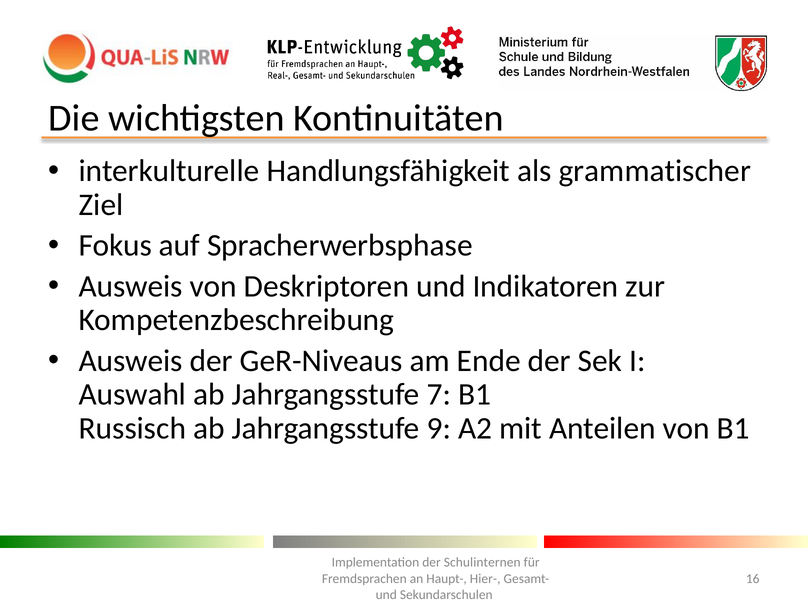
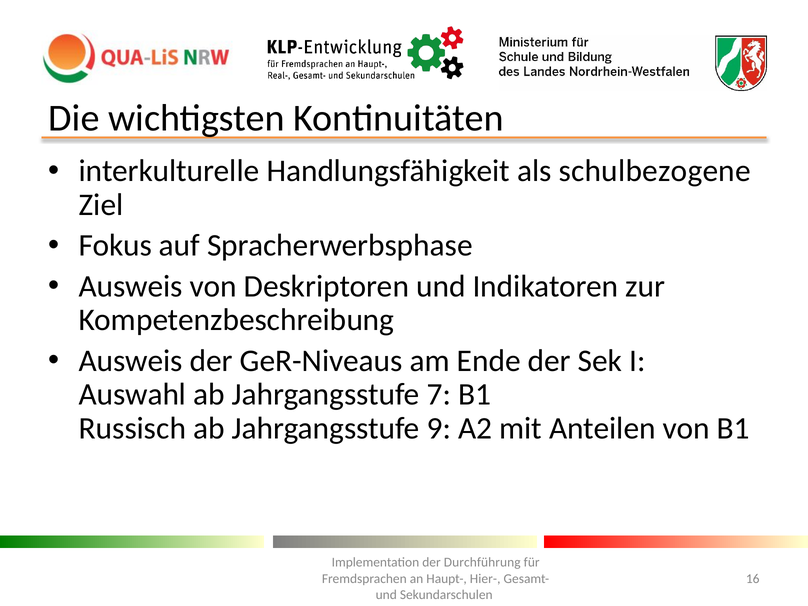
grammatischer: grammatischer -> schulbezogene
Schulinternen: Schulinternen -> Durchführung
